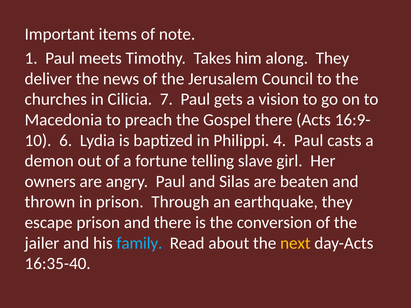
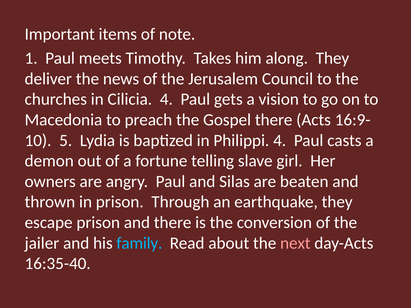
Cilicia 7: 7 -> 4
6: 6 -> 5
next colour: yellow -> pink
